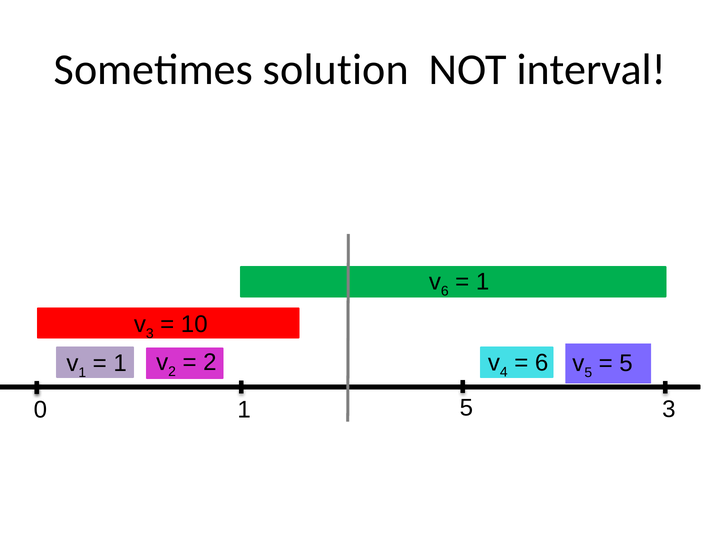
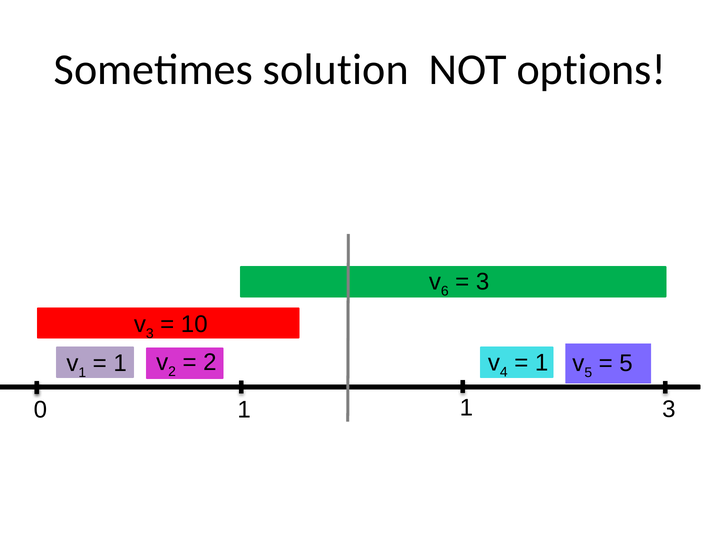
interval: interval -> options
1 at (483, 282): 1 -> 3
6 at (542, 363): 6 -> 1
1 5: 5 -> 1
